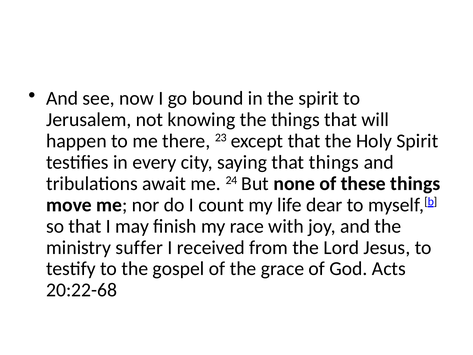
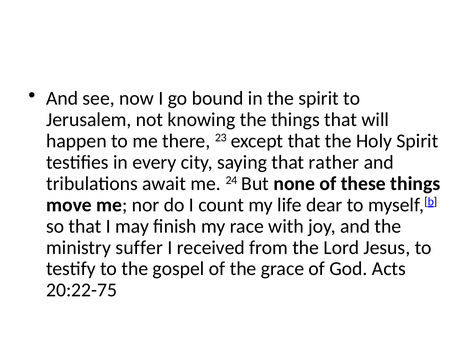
that things: things -> rather
20:22-68: 20:22-68 -> 20:22-75
